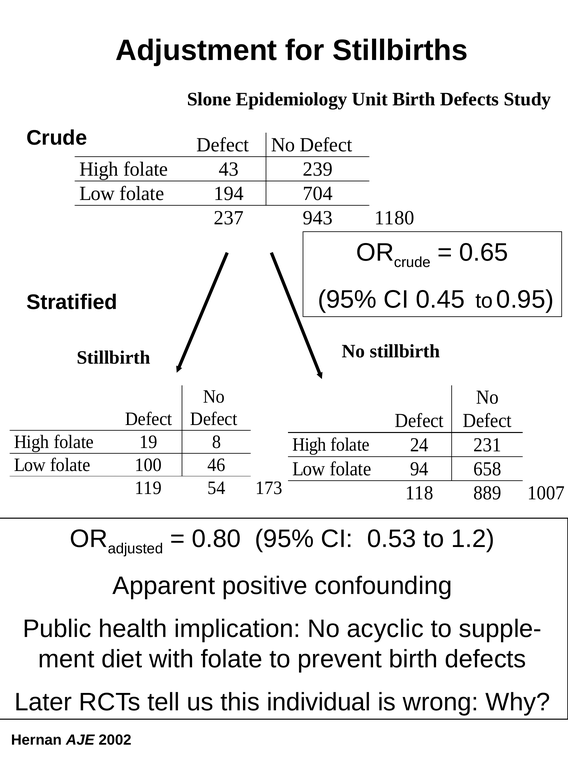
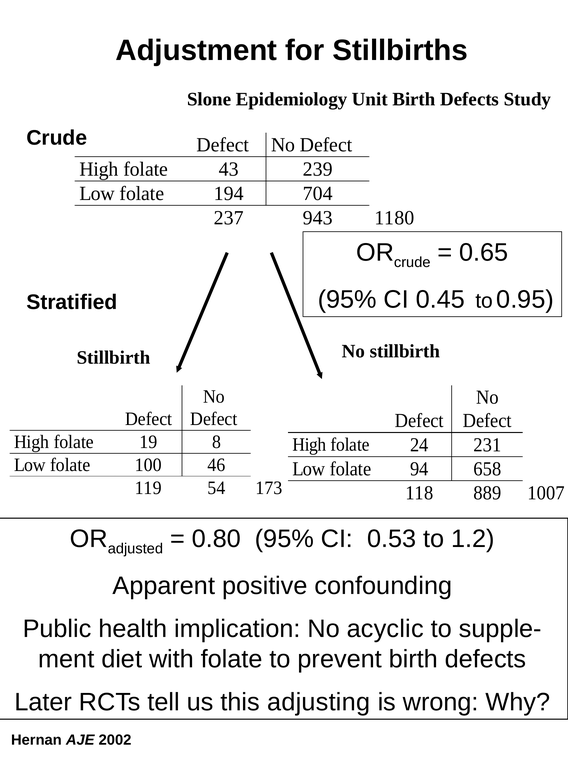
individual: individual -> adjusting
